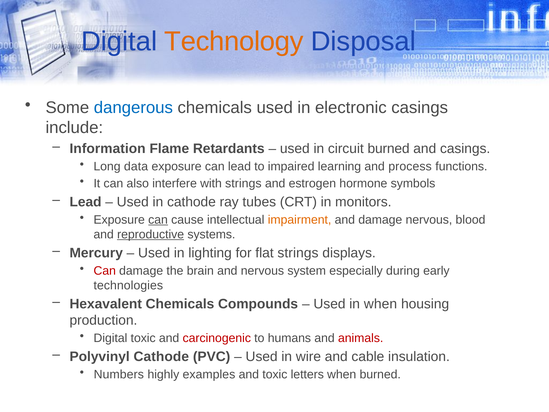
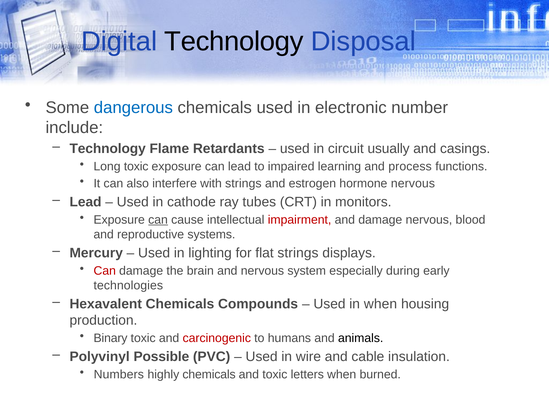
Technology at (234, 41) colour: orange -> black
electronic casings: casings -> number
Information at (108, 148): Information -> Technology
circuit burned: burned -> usually
Long data: data -> toxic
hormone symbols: symbols -> nervous
impairment colour: orange -> red
reproductive underline: present -> none
Digital at (110, 338): Digital -> Binary
animals colour: red -> black
Polyvinyl Cathode: Cathode -> Possible
highly examples: examples -> chemicals
